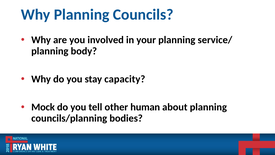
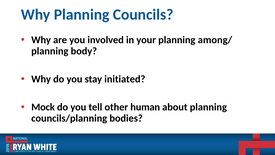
service/: service/ -> among/
capacity: capacity -> initiated
